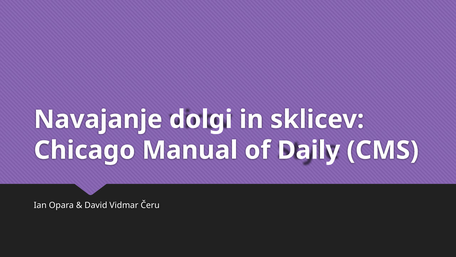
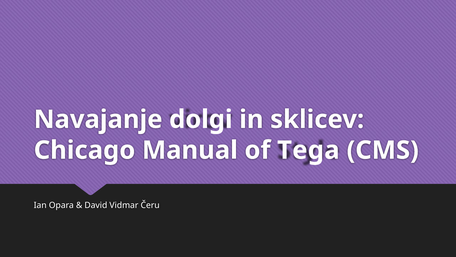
Daily: Daily -> Tega
